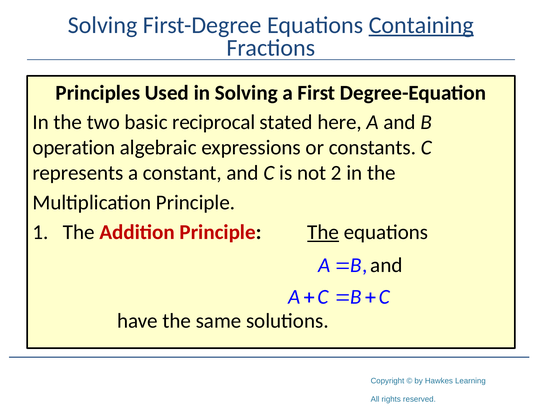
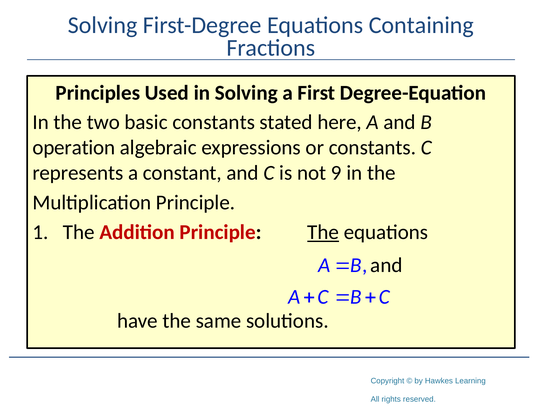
Containing underline: present -> none
basic reciprocal: reciprocal -> constants
2: 2 -> 9
